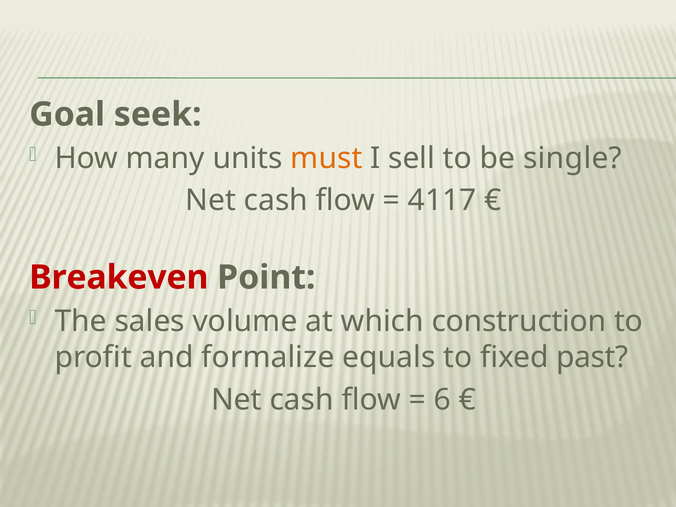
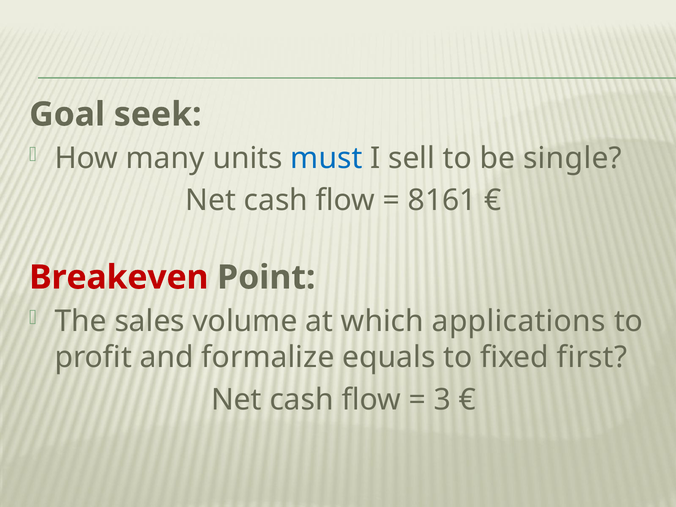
must colour: orange -> blue
4117: 4117 -> 8161
construction: construction -> applications
past: past -> first
6: 6 -> 3
